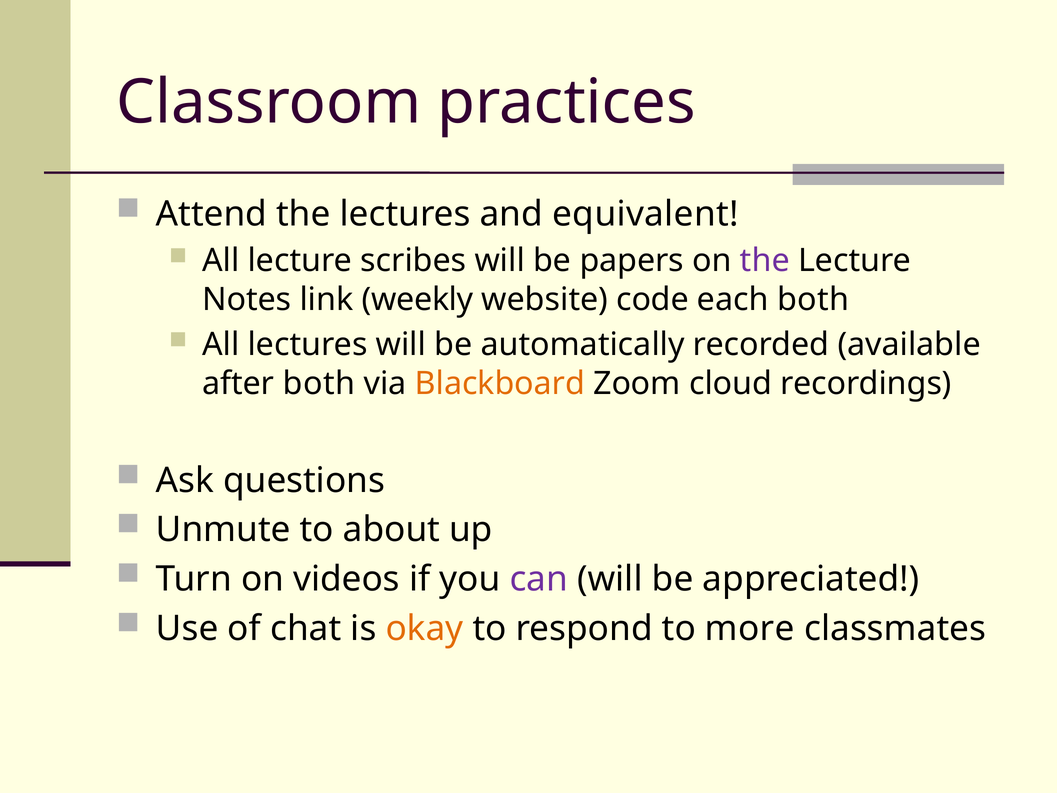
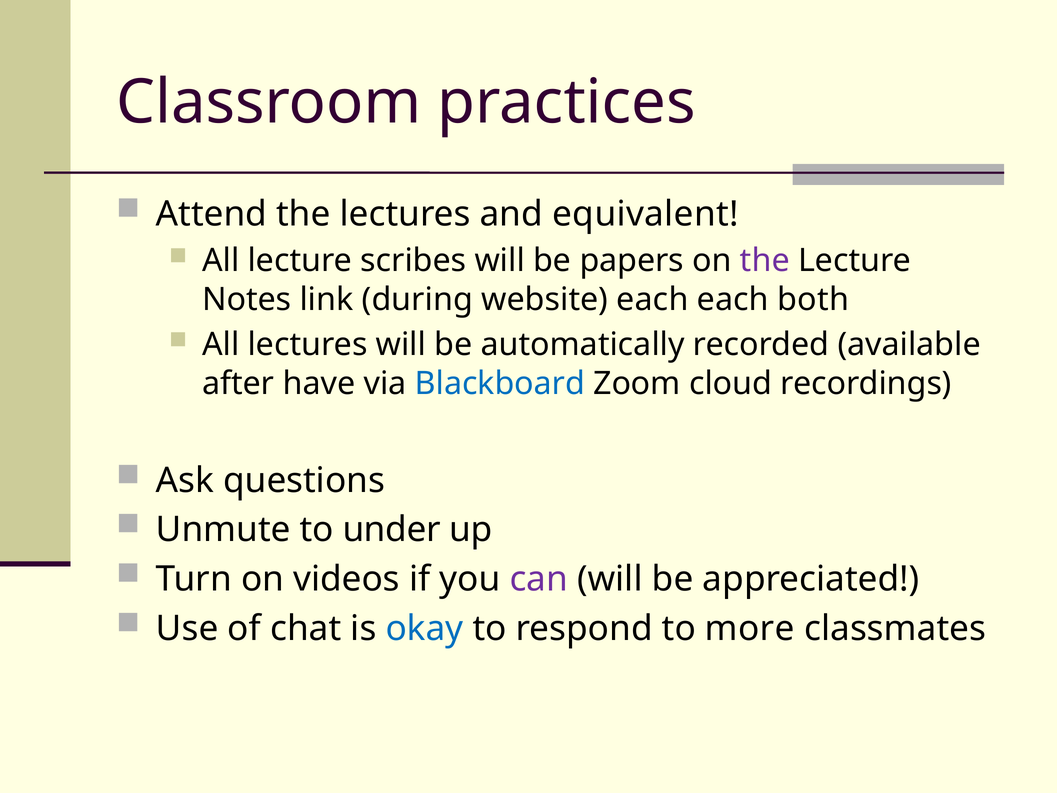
weekly: weekly -> during
website code: code -> each
after both: both -> have
Blackboard colour: orange -> blue
about: about -> under
okay colour: orange -> blue
